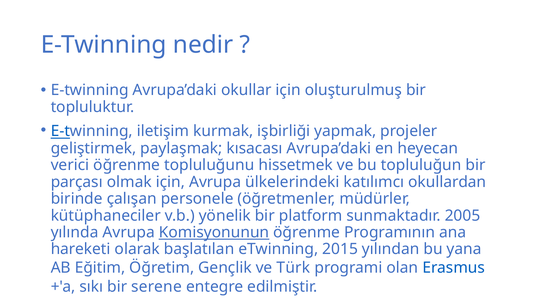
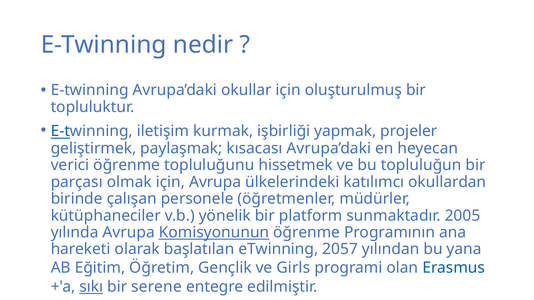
2015: 2015 -> 2057
Türk: Türk -> Girls
sıkı underline: none -> present
